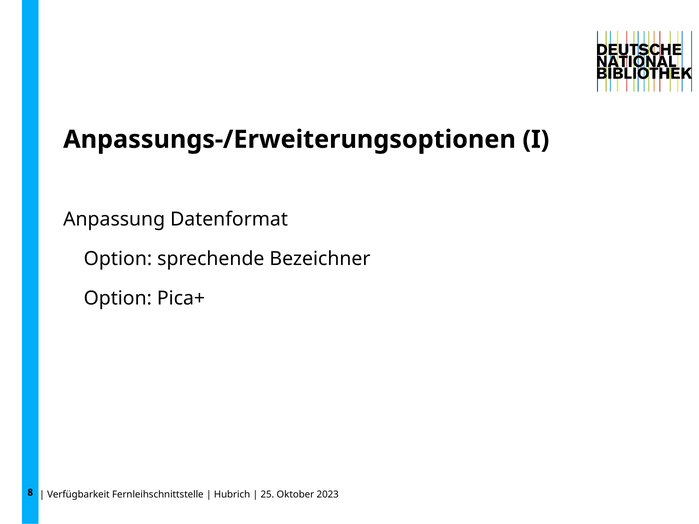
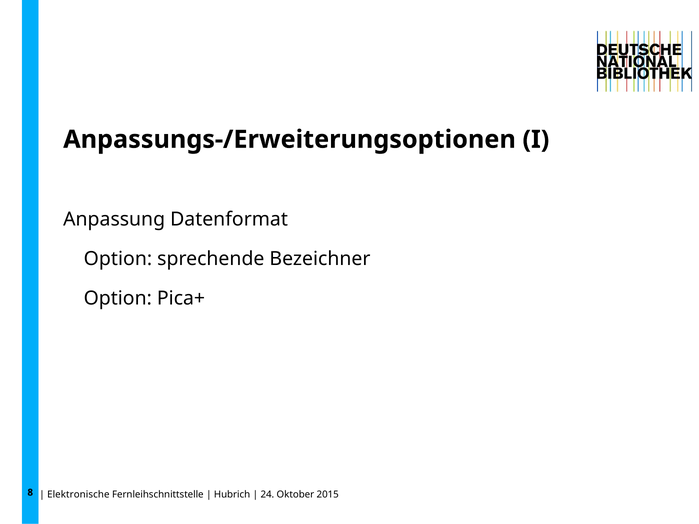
Verfügbarkeit: Verfügbarkeit -> Elektronische
25: 25 -> 24
2023: 2023 -> 2015
